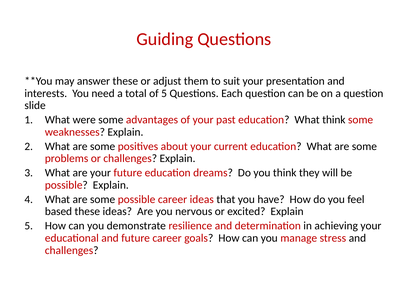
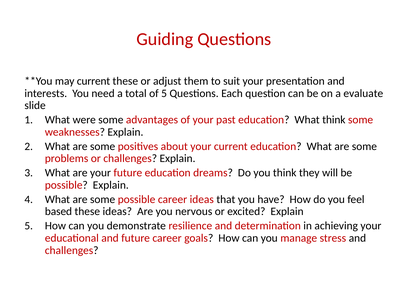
may answer: answer -> current
a question: question -> evaluate
